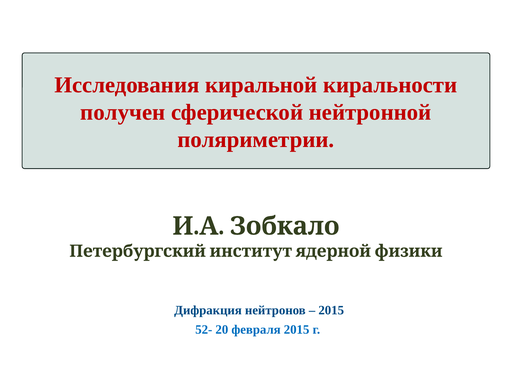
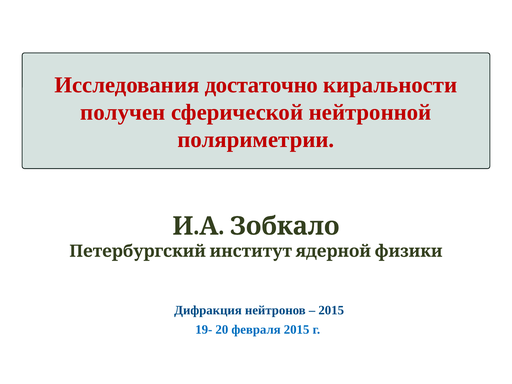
киральной: киральной -> достаточно
52-: 52- -> 19-
